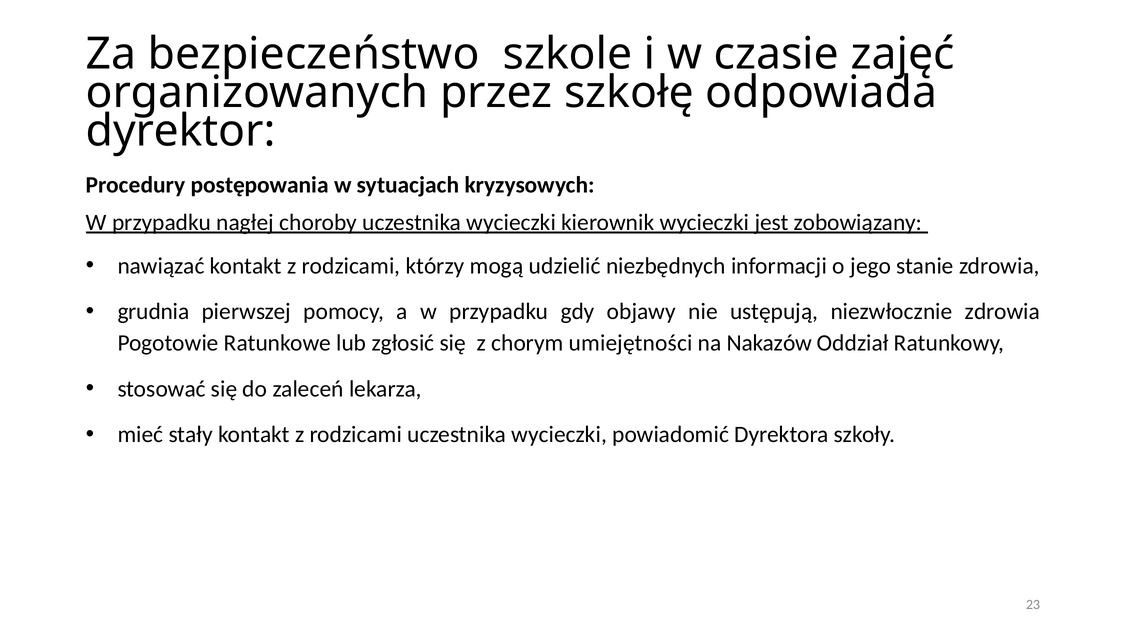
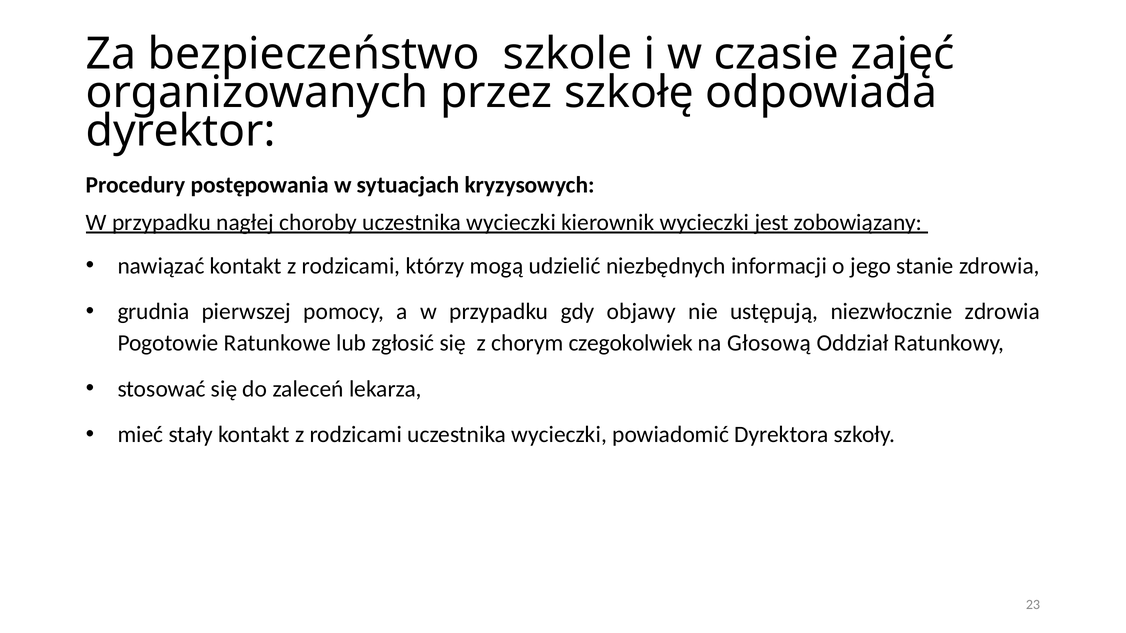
umiejętności: umiejętności -> czegokolwiek
Nakazów: Nakazów -> Głosową
